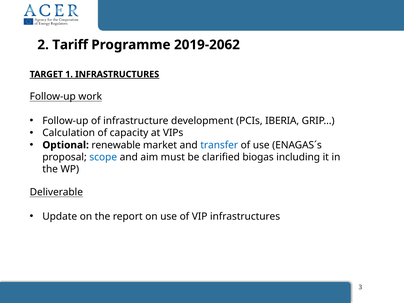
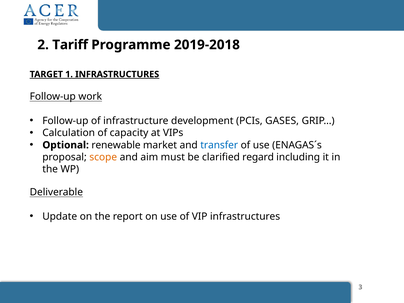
2019-2062: 2019-2062 -> 2019-2018
IBERIA: IBERIA -> GASES
scope colour: blue -> orange
biogas: biogas -> regard
